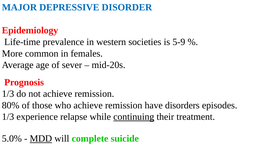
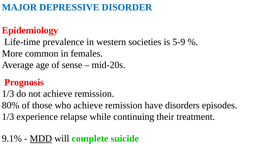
sever: sever -> sense
continuing underline: present -> none
5.0%: 5.0% -> 9.1%
